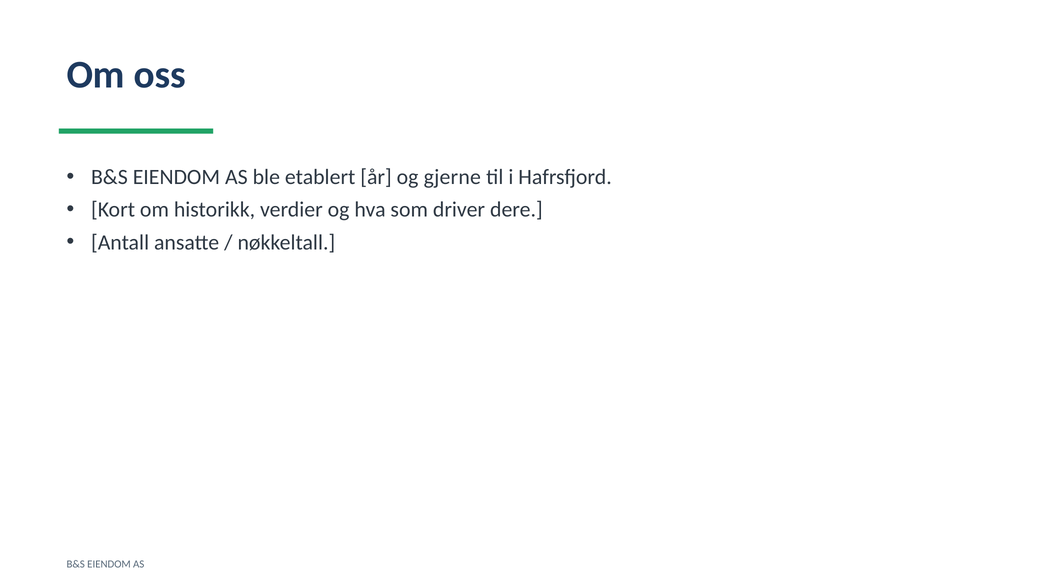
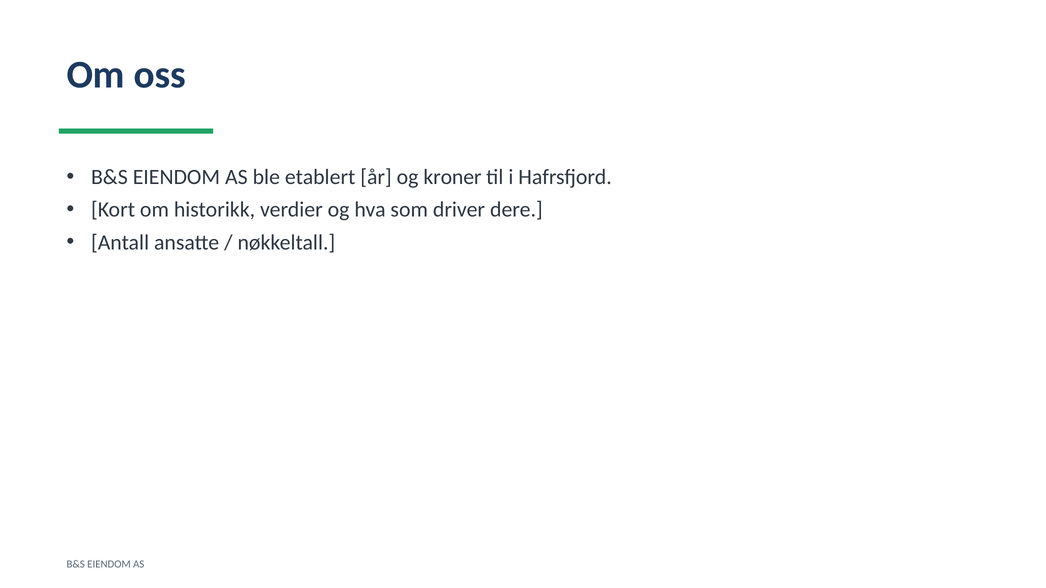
gjerne: gjerne -> kroner
